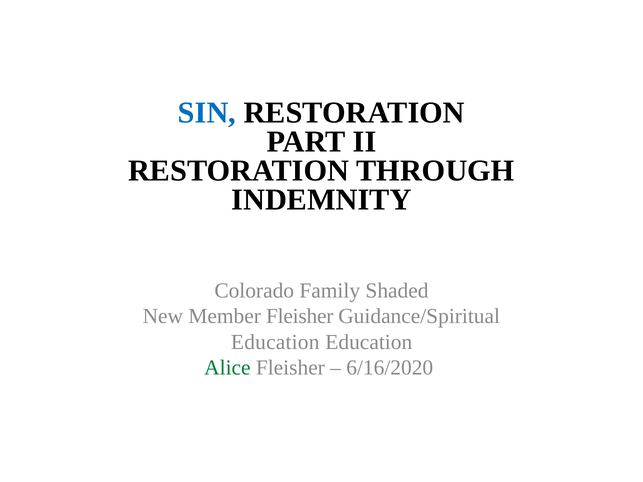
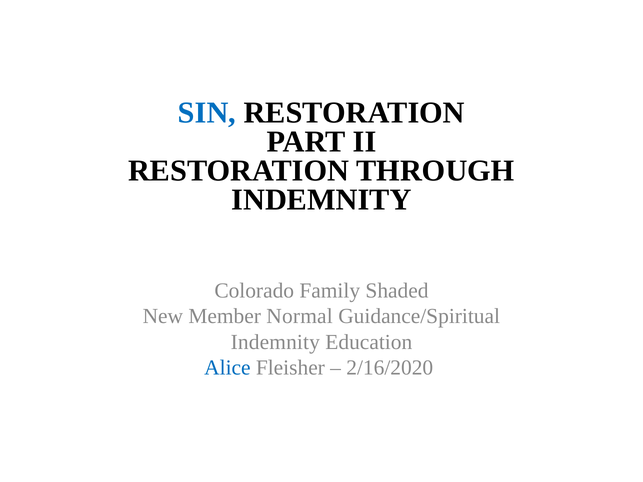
Member Fleisher: Fleisher -> Normal
Education at (275, 342): Education -> Indemnity
Alice colour: green -> blue
6/16/2020: 6/16/2020 -> 2/16/2020
